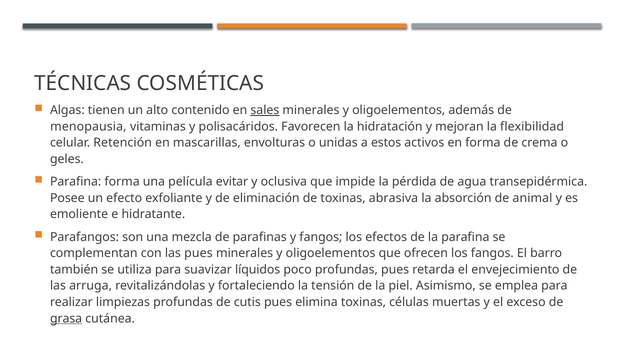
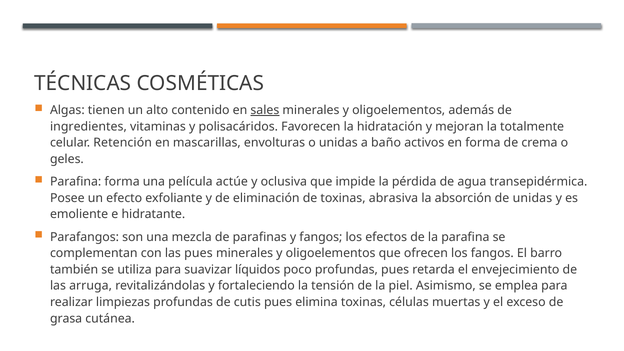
menopausia: menopausia -> ingredientes
flexibilidad: flexibilidad -> totalmente
estos: estos -> baño
evitar: evitar -> actúe
de animal: animal -> unidas
grasa underline: present -> none
